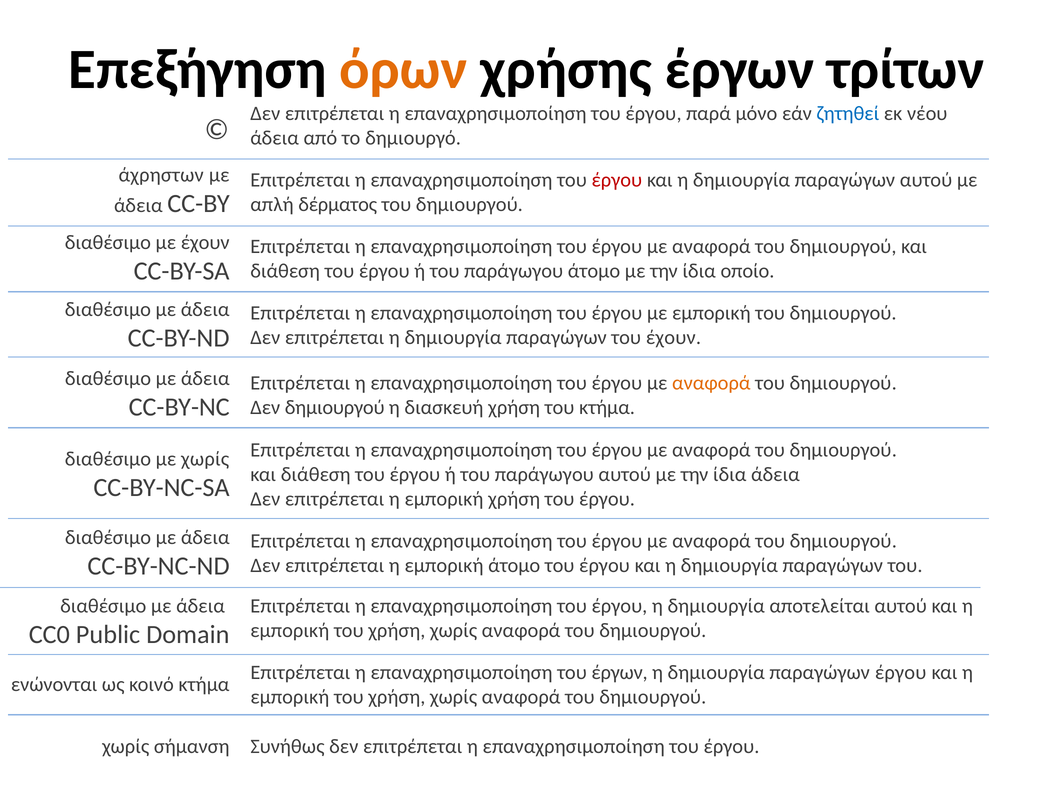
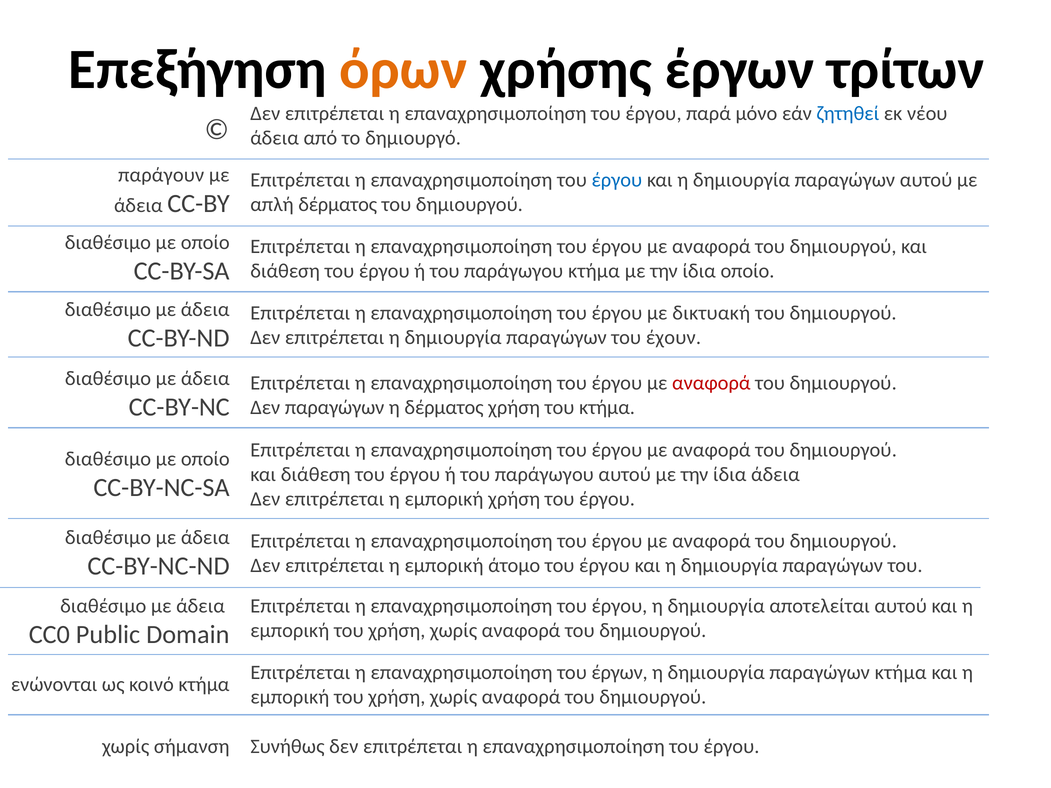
άχρηστων: άχρηστων -> παράγουν
έργου at (617, 180) colour: red -> blue
έχουν at (205, 243): έχουν -> οποίο
παράγωγου άτομο: άτομο -> κτήμα
με εμπορική: εμπορική -> δικτυακή
αναφορά at (711, 383) colour: orange -> red
Δεν δημιουργού: δημιουργού -> παραγώγων
η διασκευή: διασκευή -> δέρματος
χωρίς at (205, 459): χωρίς -> οποίο
παραγώγων έργου: έργου -> κτήμα
